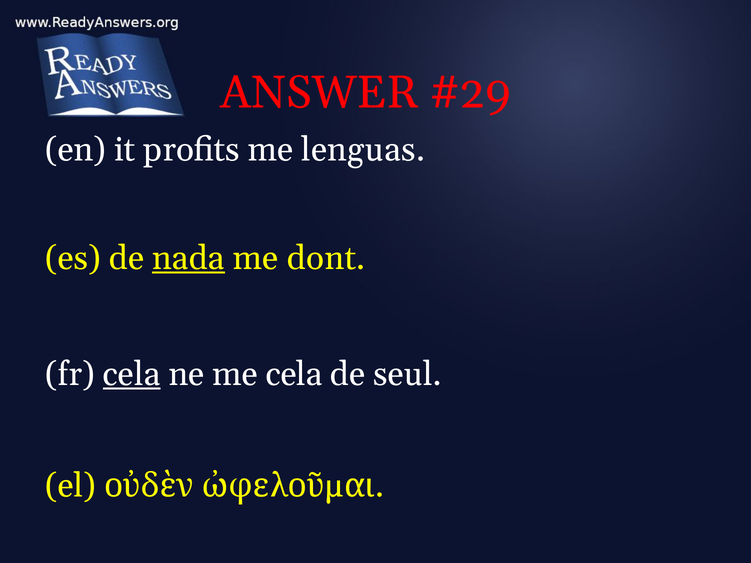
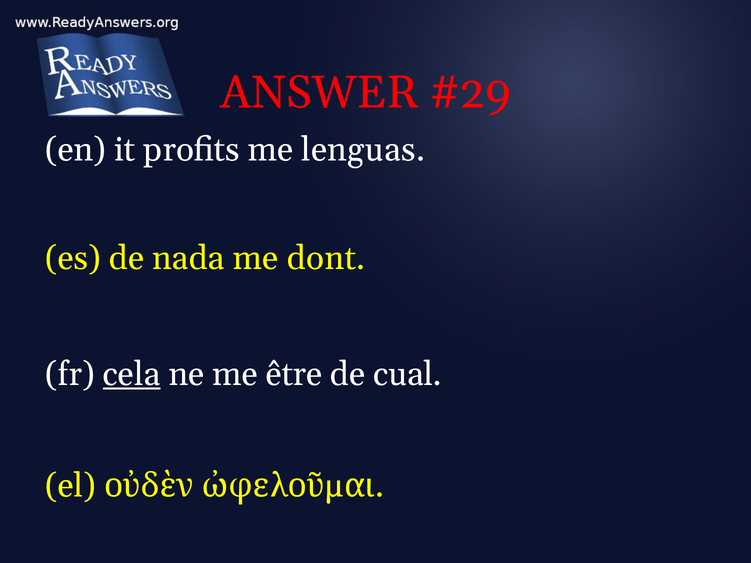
nada underline: present -> none
me cela: cela -> être
seul: seul -> cual
